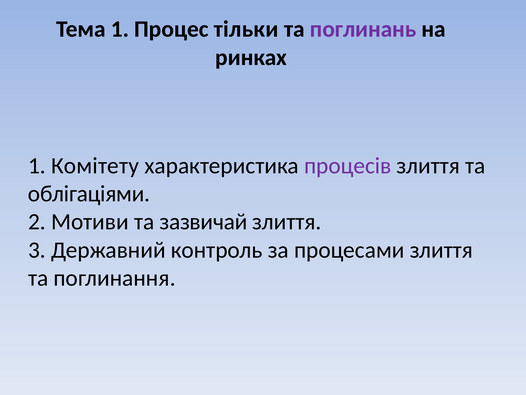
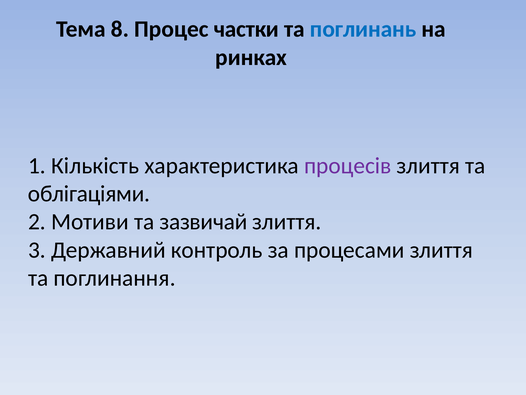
Тема 1: 1 -> 8
тільки: тільки -> частки
поглинань colour: purple -> blue
Комітету: Комітету -> Кількість
